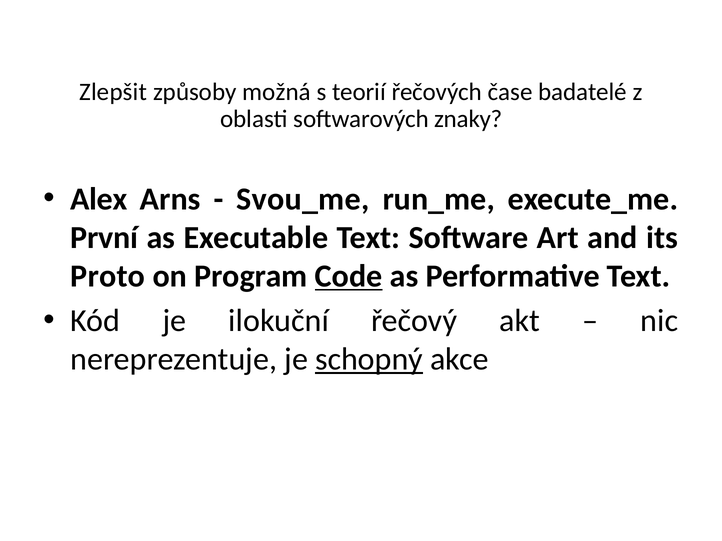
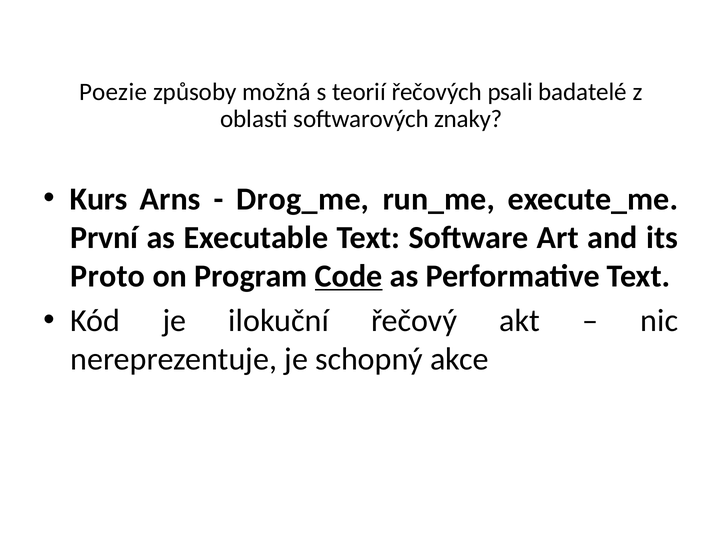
Zlepšit: Zlepšit -> Poezie
čase: čase -> psali
Alex: Alex -> Kurs
Svou_me: Svou_me -> Drog_me
schopný underline: present -> none
